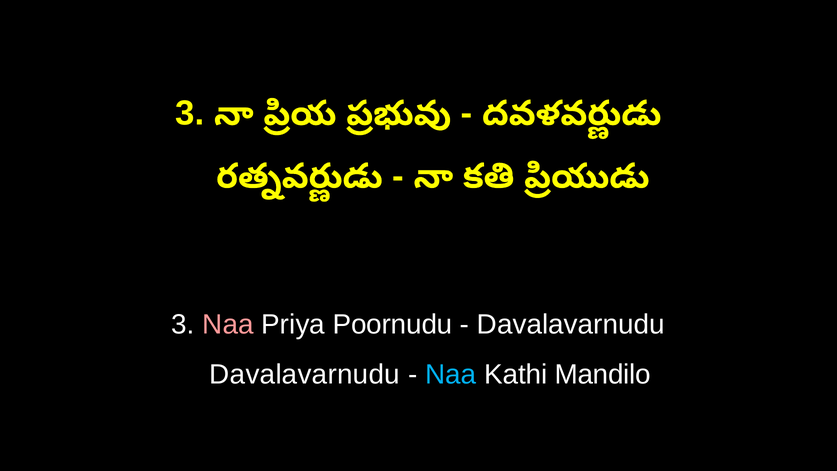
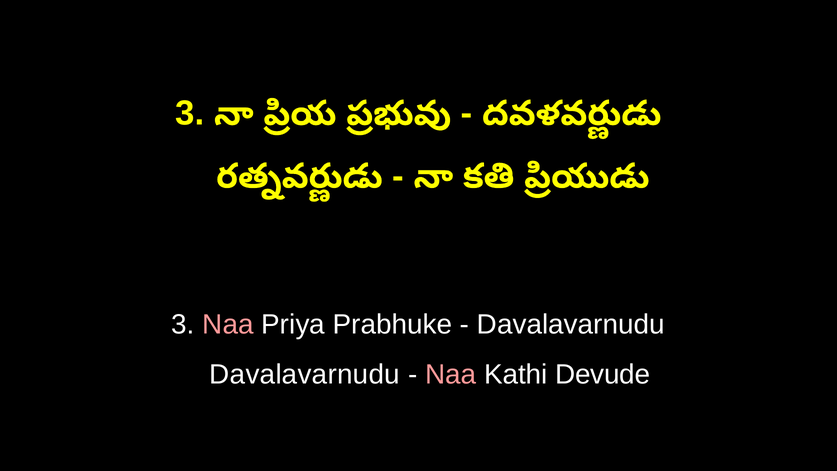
Poornudu: Poornudu -> Prabhuke
Naa at (451, 374) colour: light blue -> pink
Mandilo: Mandilo -> Devude
